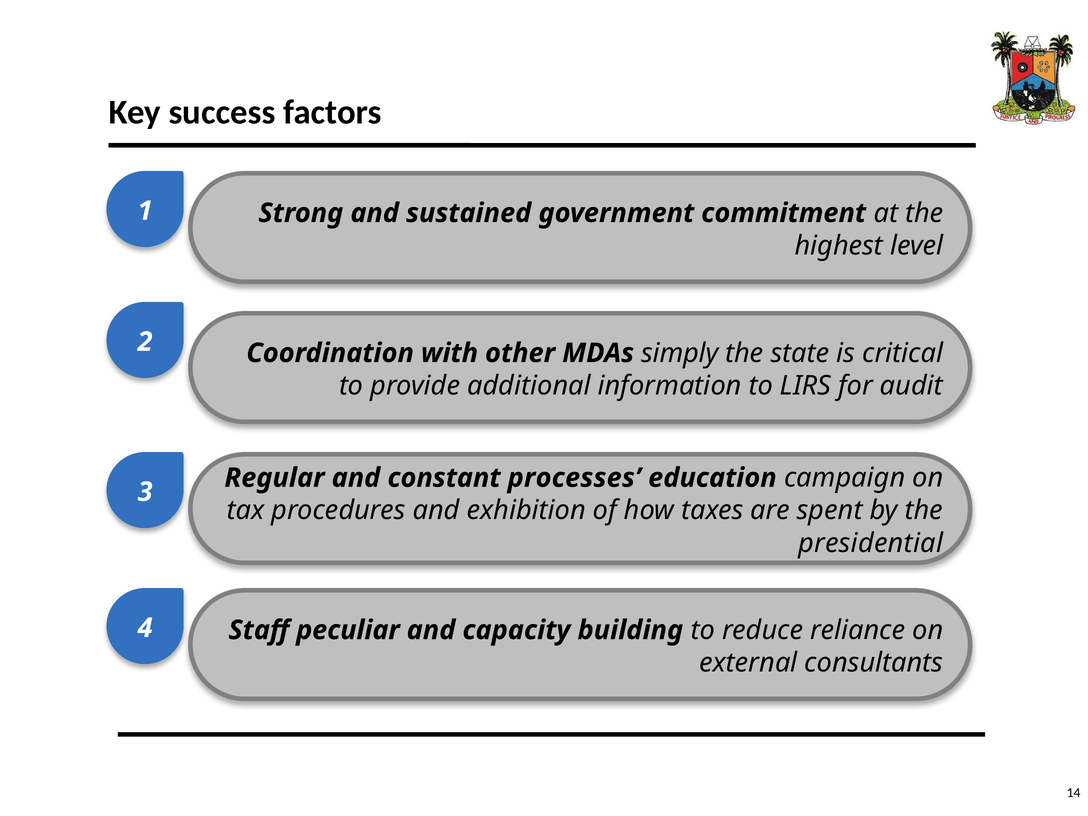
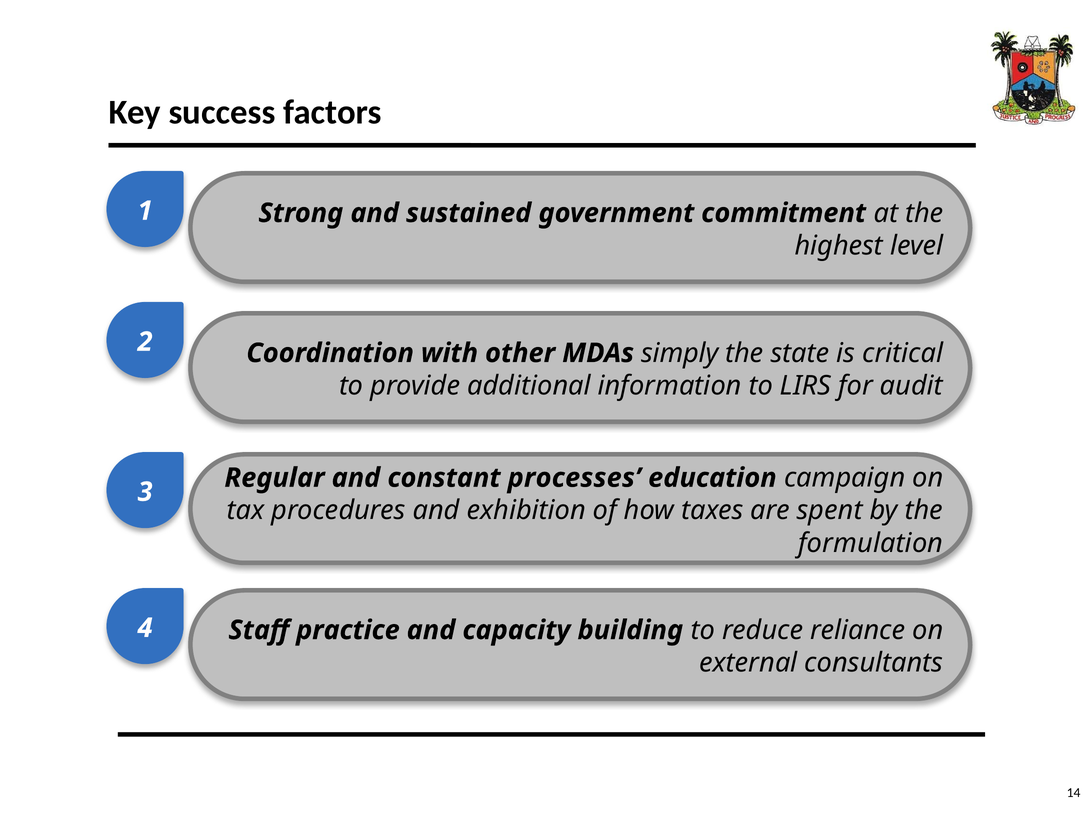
presidential: presidential -> formulation
peculiar: peculiar -> practice
